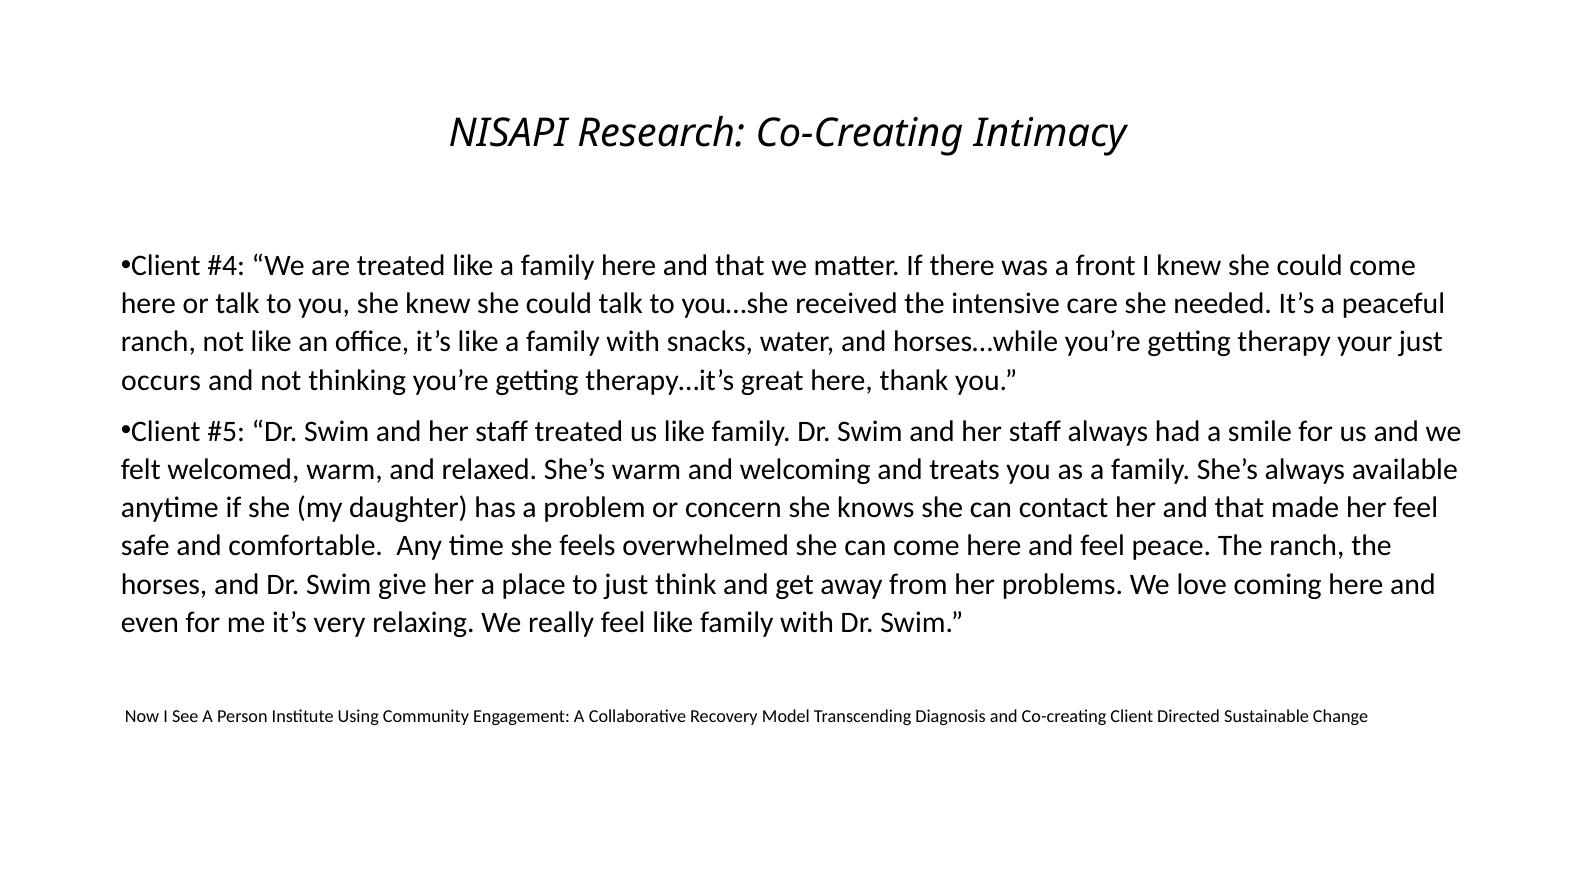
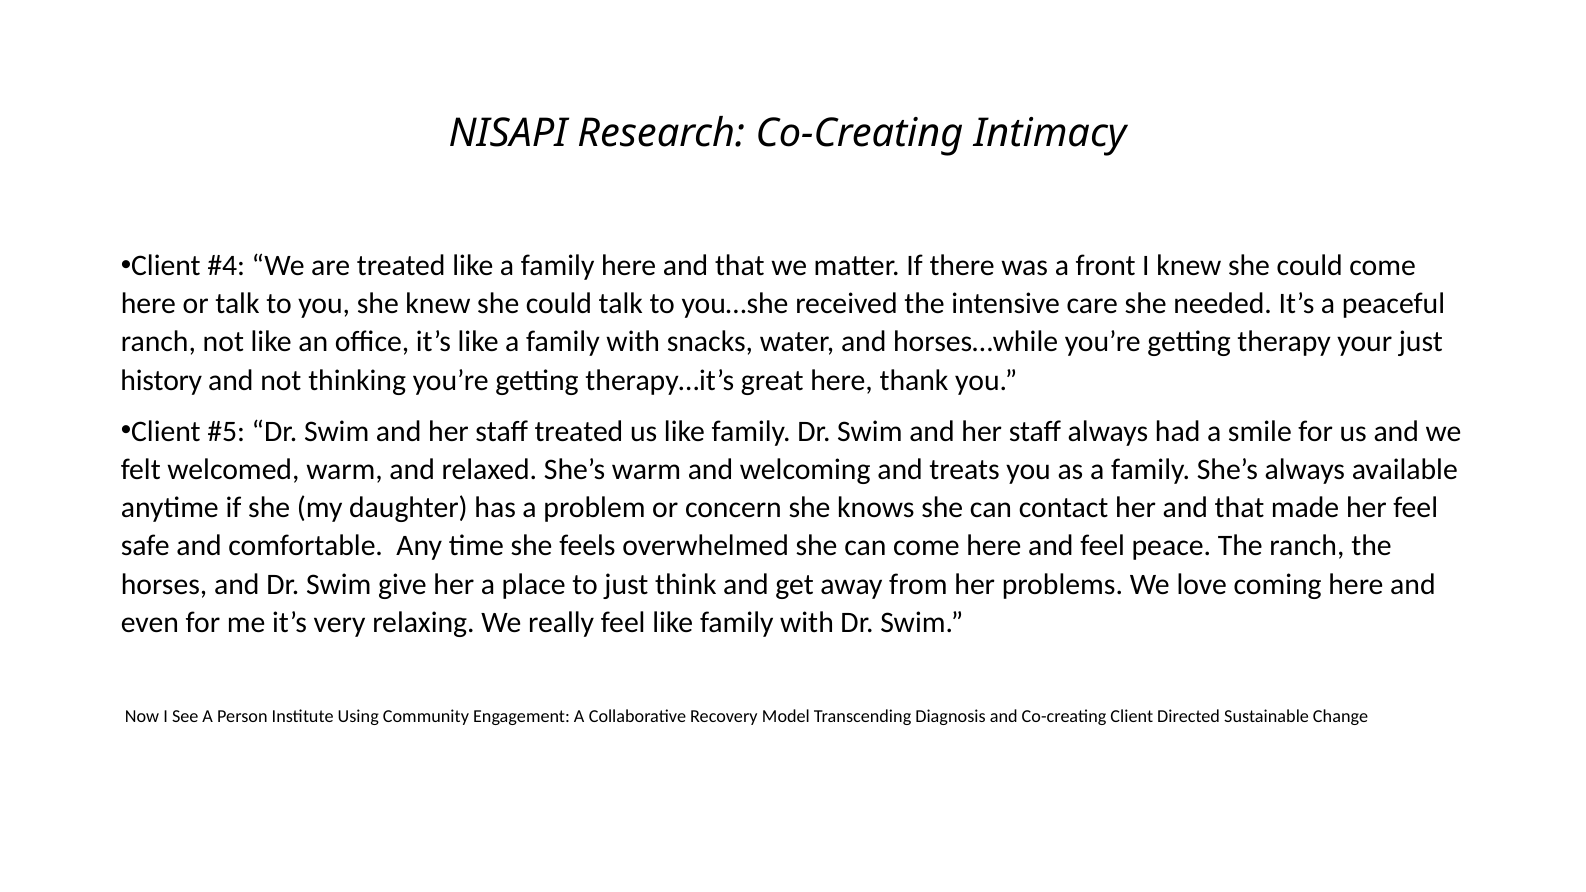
occurs: occurs -> history
